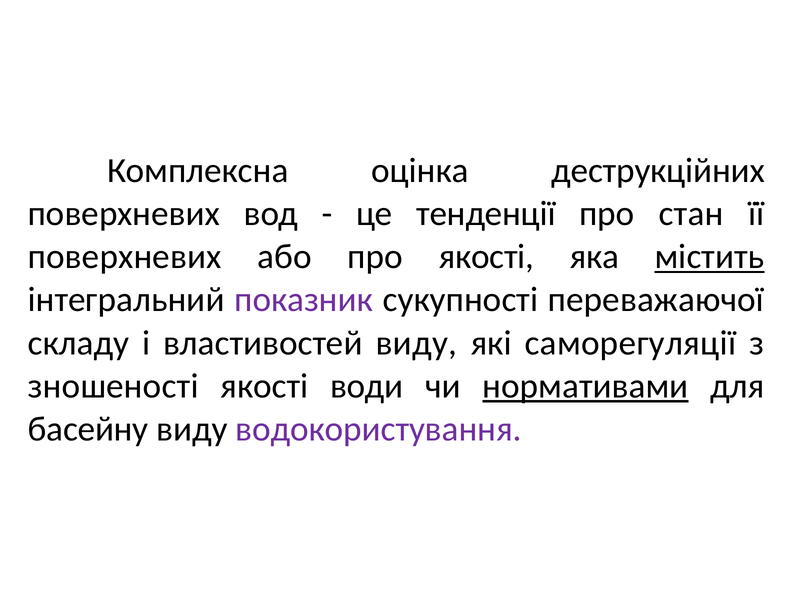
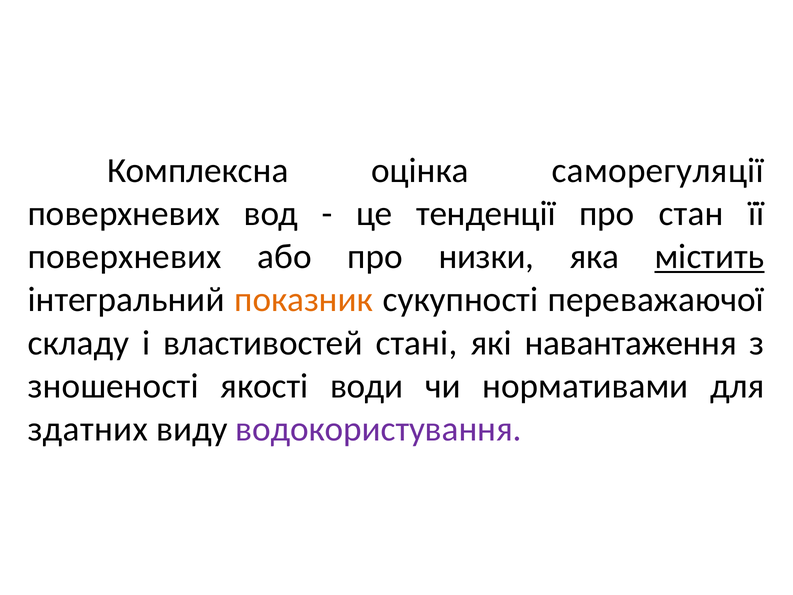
деструкційних: деструкційних -> саморегуляції
про якості: якості -> низки
показник colour: purple -> orange
властивостей виду: виду -> стані
саморегуляції: саморегуляції -> навантаження
нормативами underline: present -> none
басейну: басейну -> здатних
